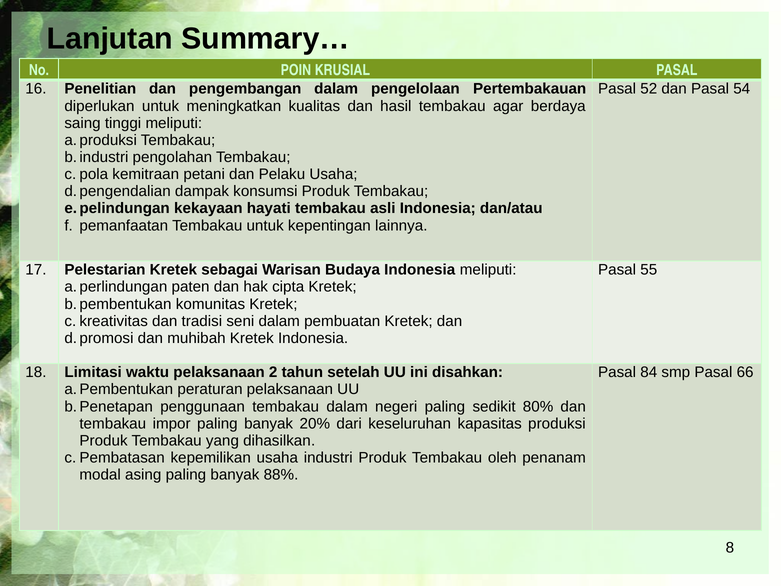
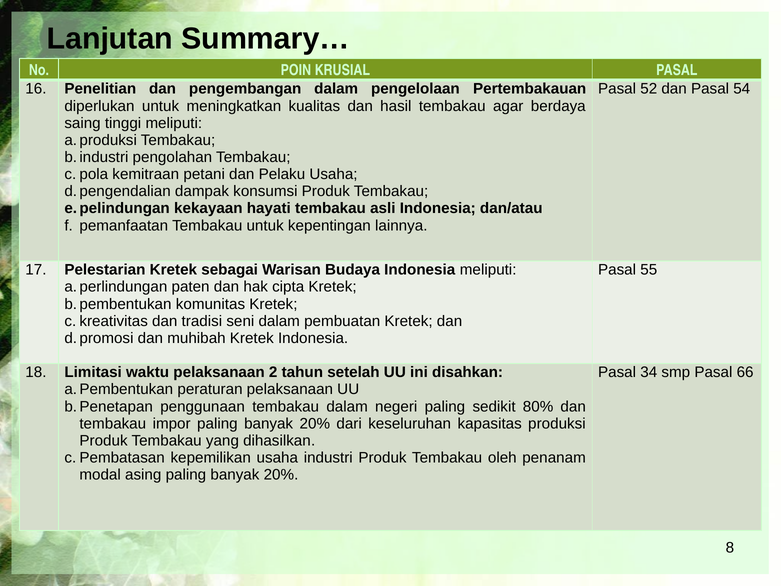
84: 84 -> 34
asing paling banyak 88%: 88% -> 20%
